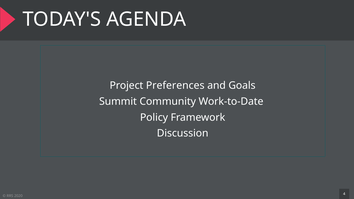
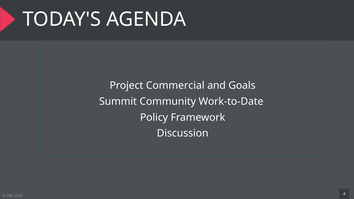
Preferences: Preferences -> Commercial
